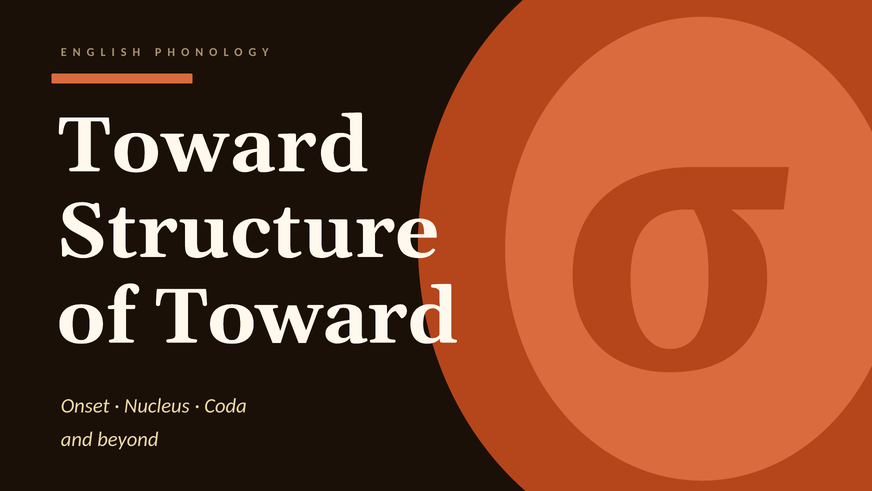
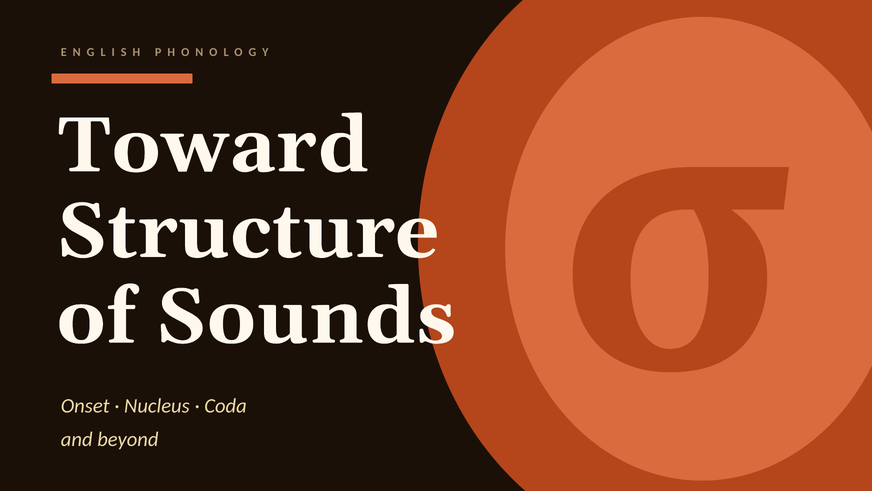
of Toward: Toward -> Sounds
